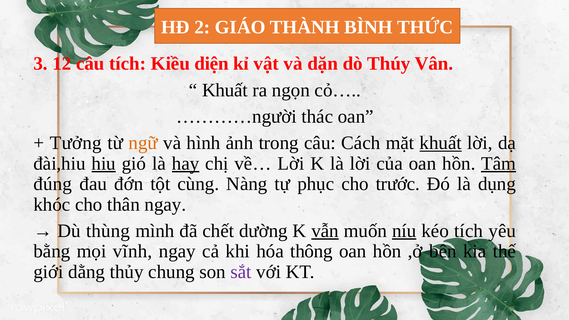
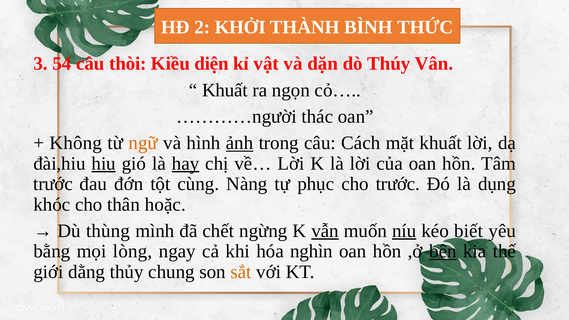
GIÁO: GIÁO -> KHỞI
12: 12 -> 54
câu tích: tích -> thòi
Tưởng: Tưởng -> Không
ảnh underline: none -> present
khuất at (441, 143) underline: present -> none
Tâm underline: present -> none
đúng at (53, 184): đúng -> trước
thân ngay: ngay -> hoặc
dường: dường -> ngừng
kéo tích: tích -> biết
vĩnh: vĩnh -> lòng
thông: thông -> nghìn
bên underline: none -> present
sắt colour: purple -> orange
